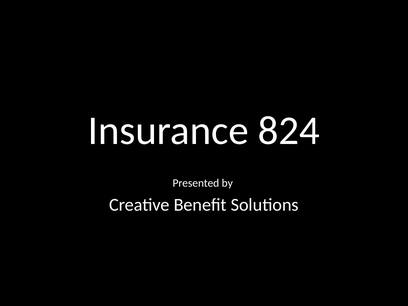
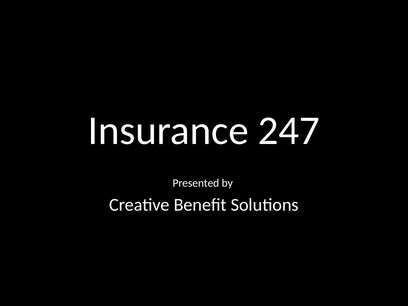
824: 824 -> 247
